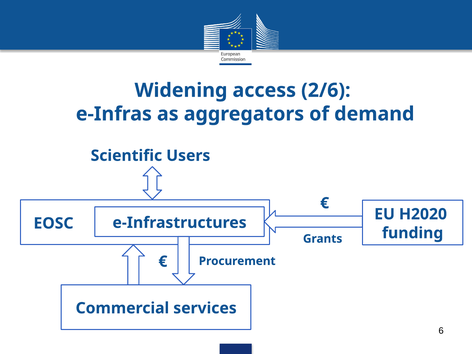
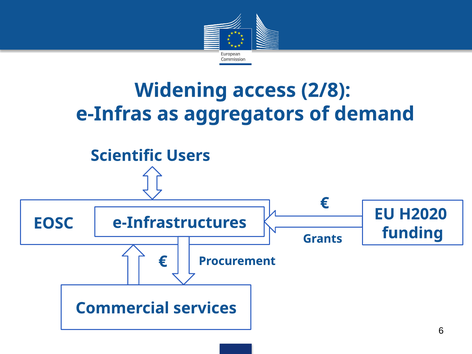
2/6: 2/6 -> 2/8
